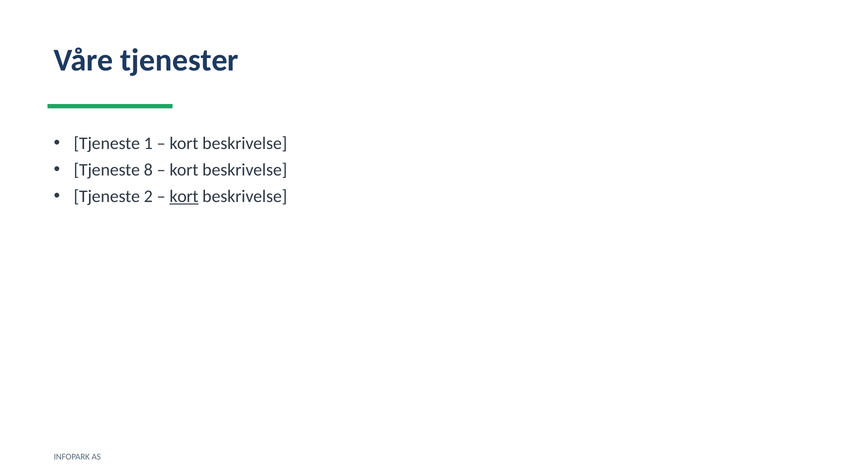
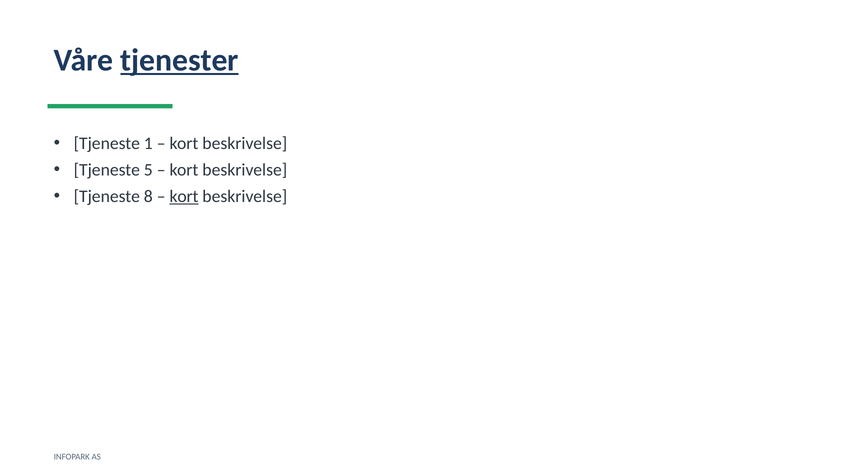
tjenester underline: none -> present
8: 8 -> 5
2: 2 -> 8
